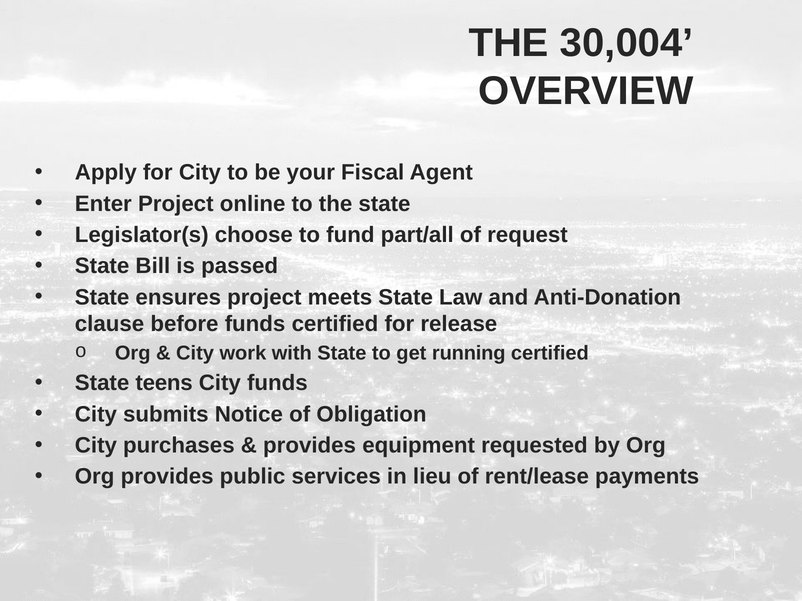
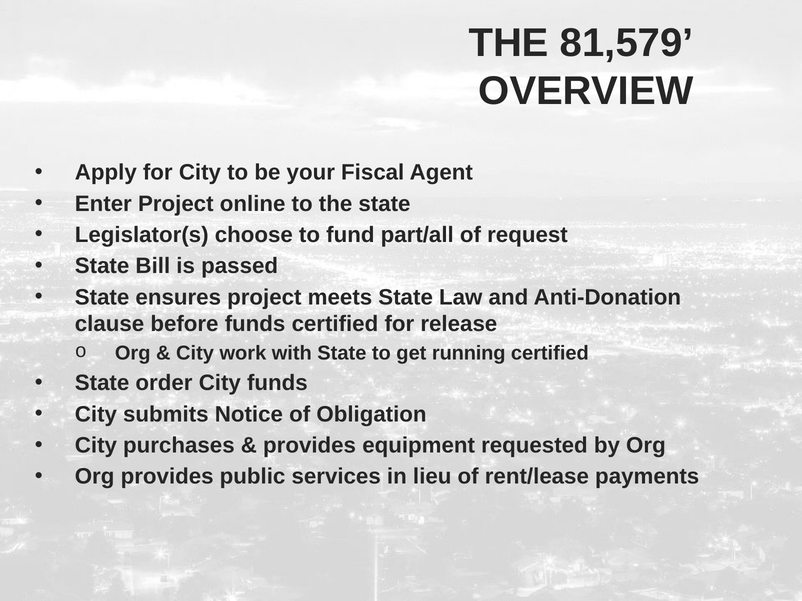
30,004: 30,004 -> 81,579
teens: teens -> order
